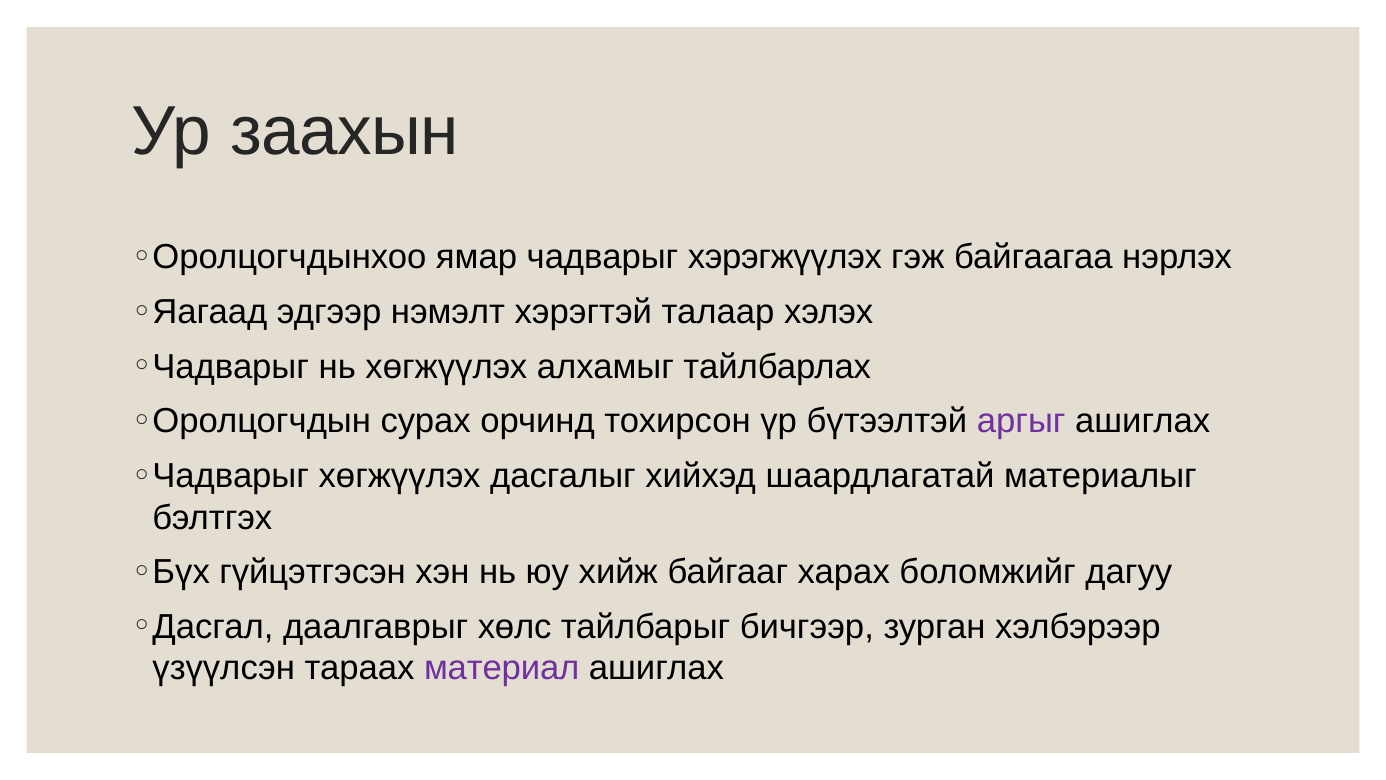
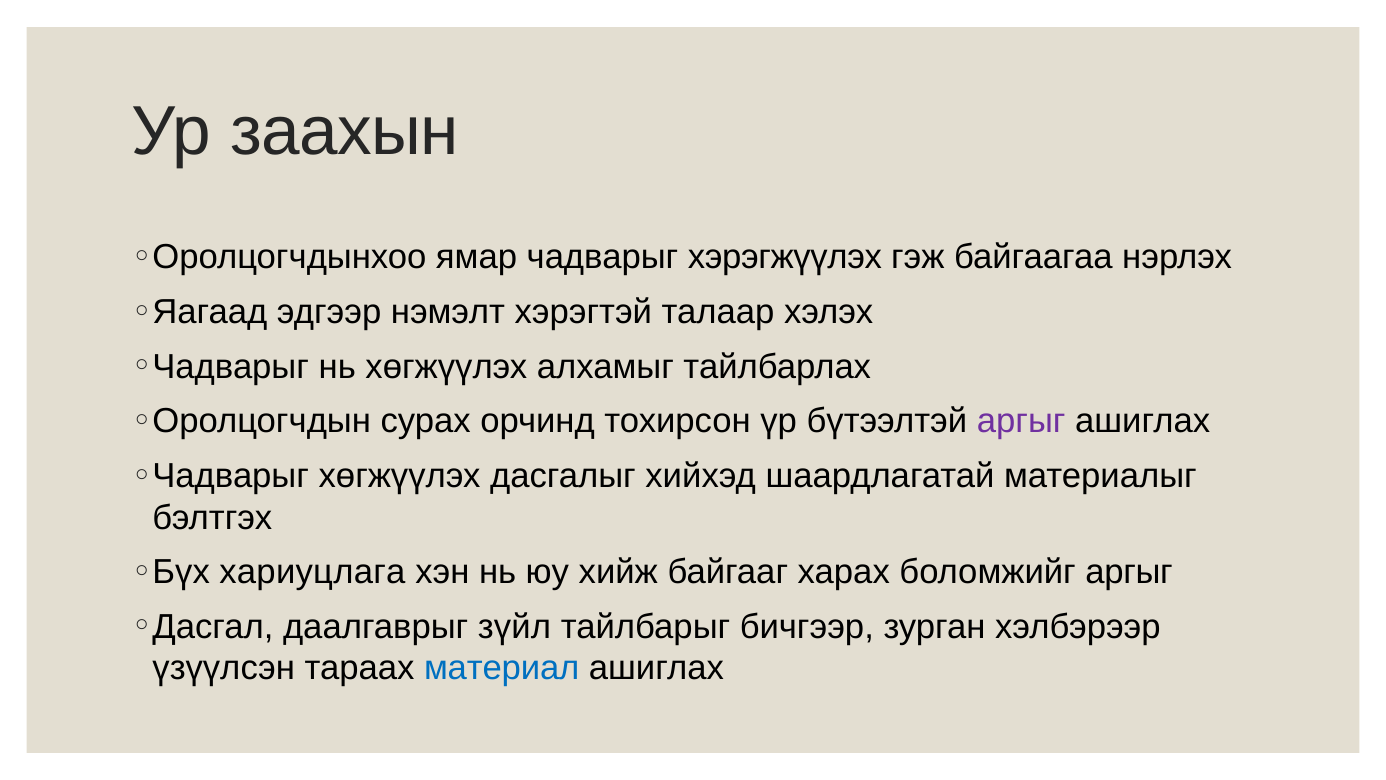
гүйцэтгэсэн: гүйцэтгэсэн -> хариуцлага
боломжийг дагуу: дагуу -> аргыг
хөлс: хөлс -> зүйл
материал colour: purple -> blue
